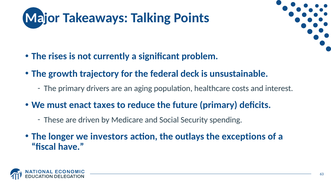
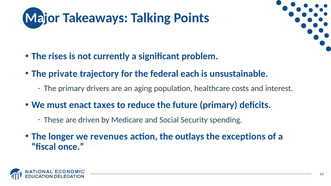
growth: growth -> private
deck: deck -> each
investors: investors -> revenues
have: have -> once
